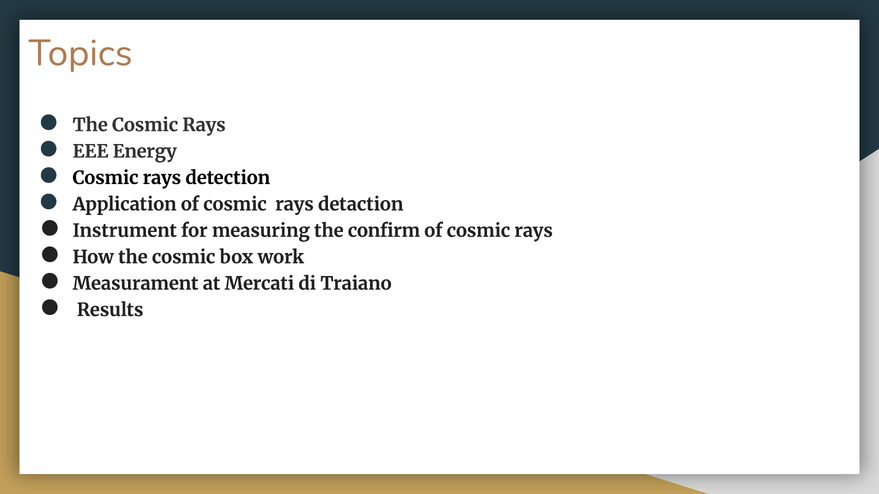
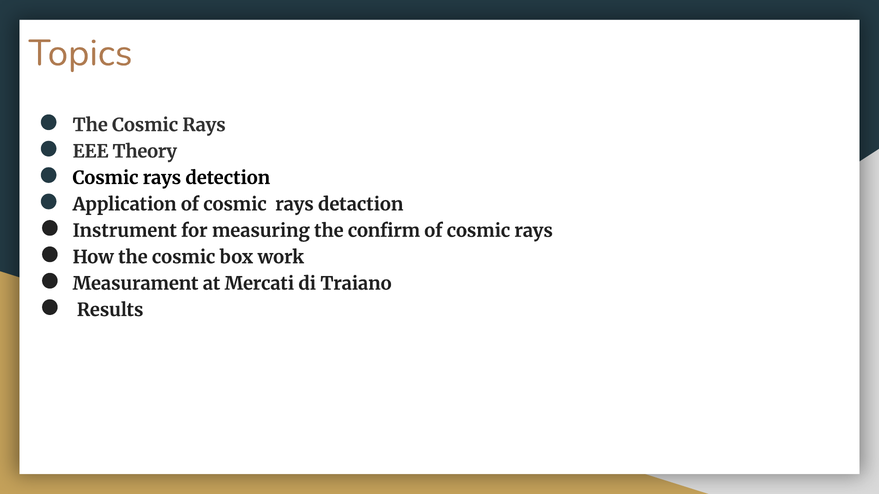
Energy: Energy -> Theory
